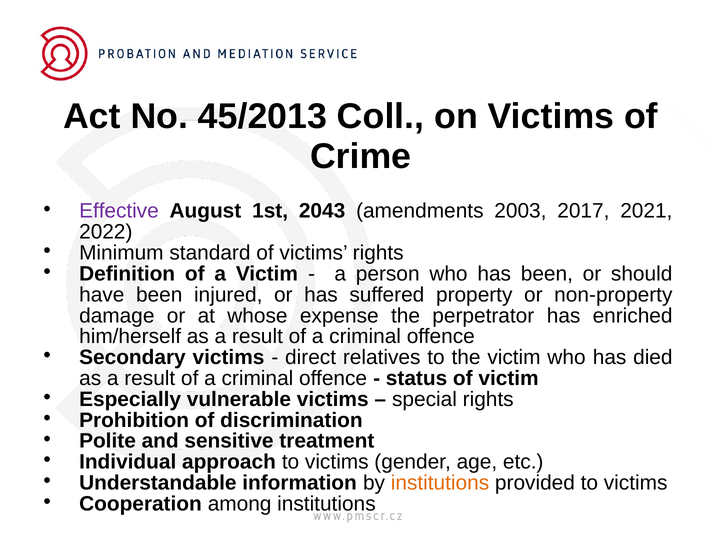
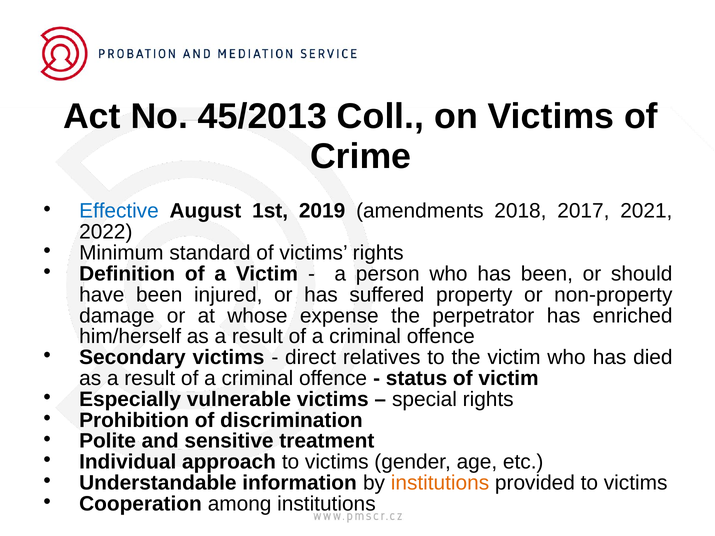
Effective colour: purple -> blue
2043: 2043 -> 2019
2003: 2003 -> 2018
